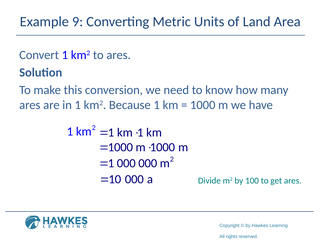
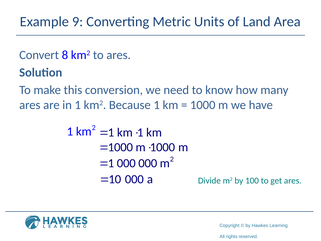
Convert 1: 1 -> 8
